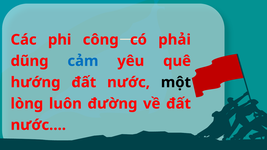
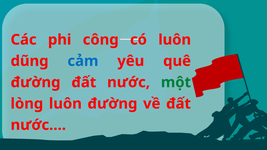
có phải: phải -> luôn
hướng at (36, 82): hướng -> đường
một colour: black -> green
